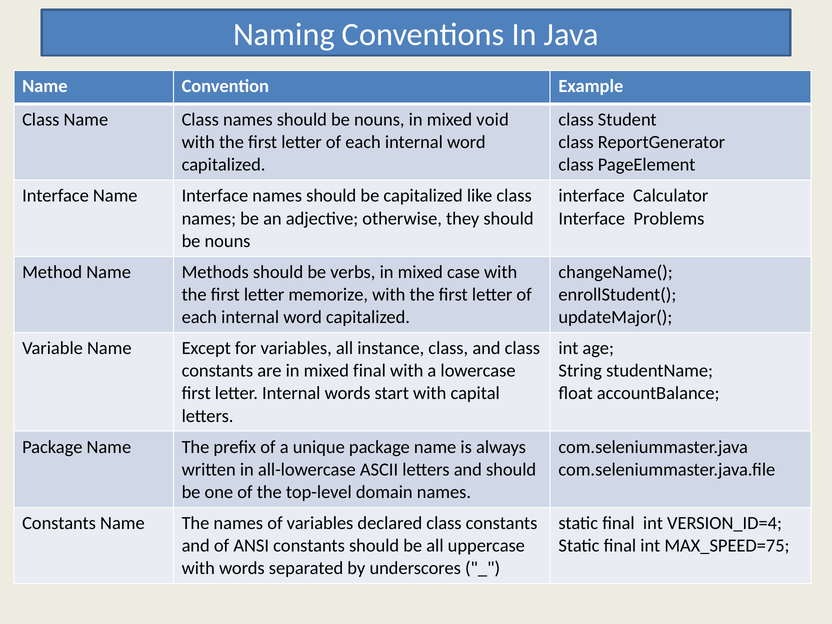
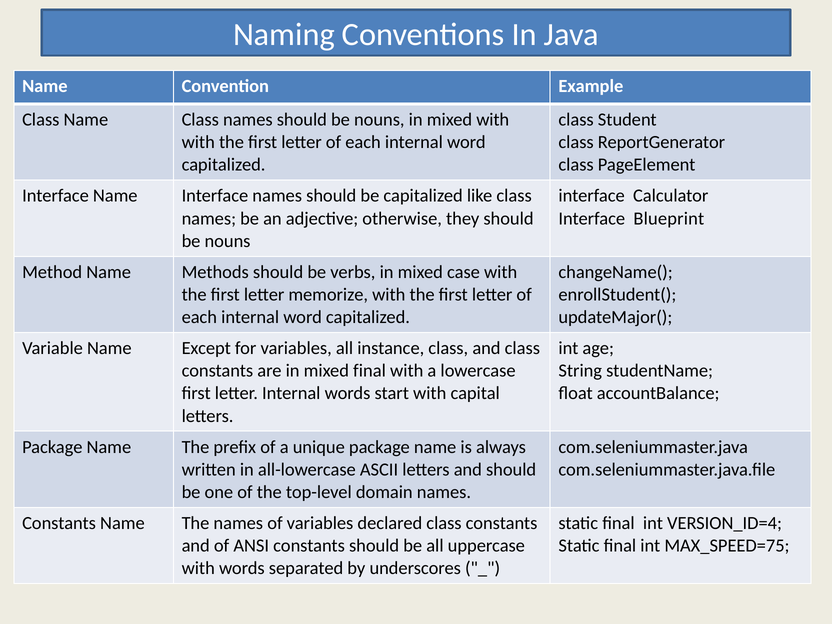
mixed void: void -> with
Problems: Problems -> Blueprint
